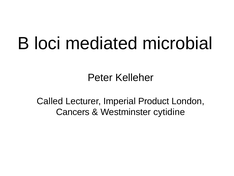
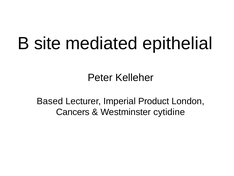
loci: loci -> site
microbial: microbial -> epithelial
Called: Called -> Based
